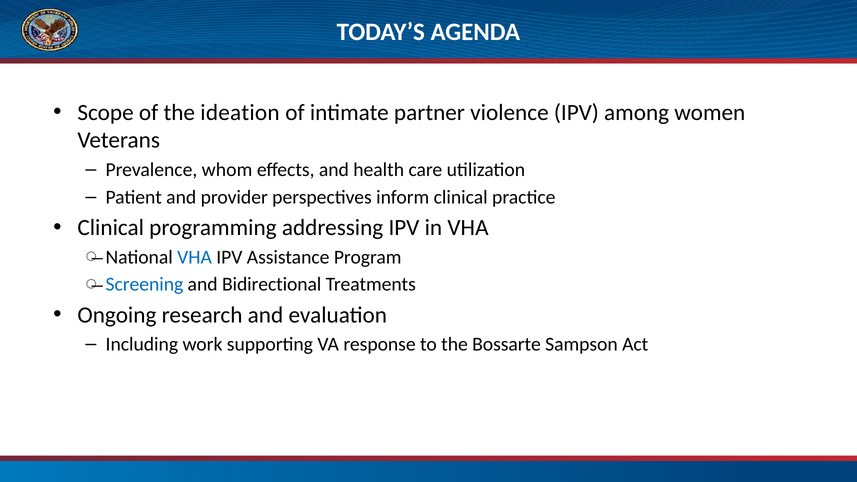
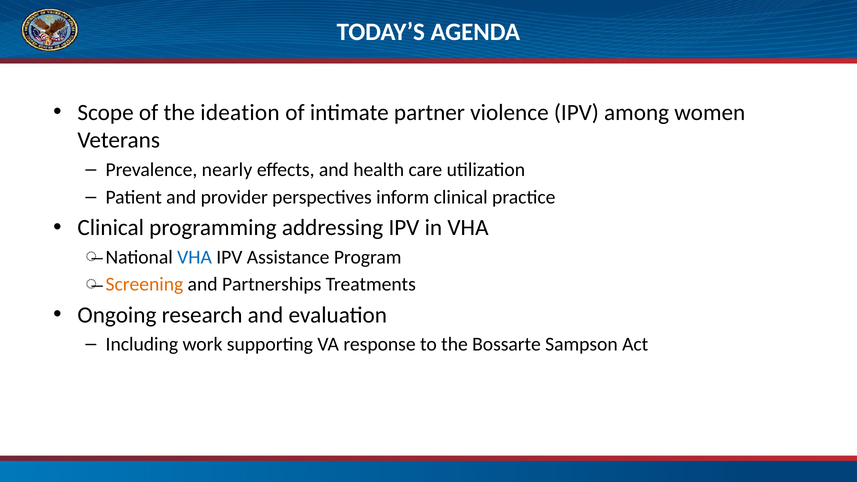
whom: whom -> nearly
Screening colour: blue -> orange
Bidirectional: Bidirectional -> Partnerships
